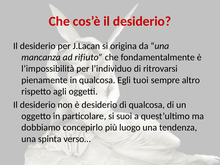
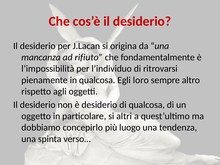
tuoi: tuoi -> loro
suoi: suoi -> altri
